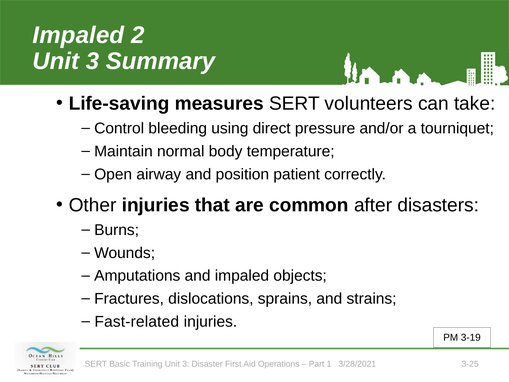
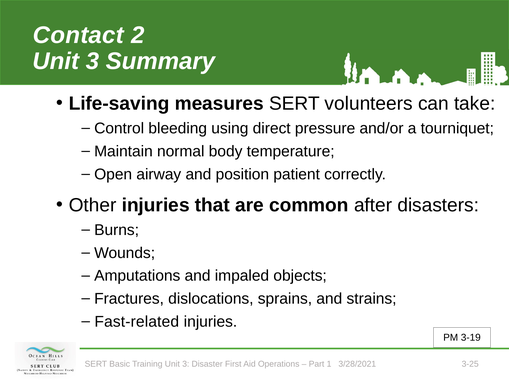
Impaled at (78, 35): Impaled -> Contact
